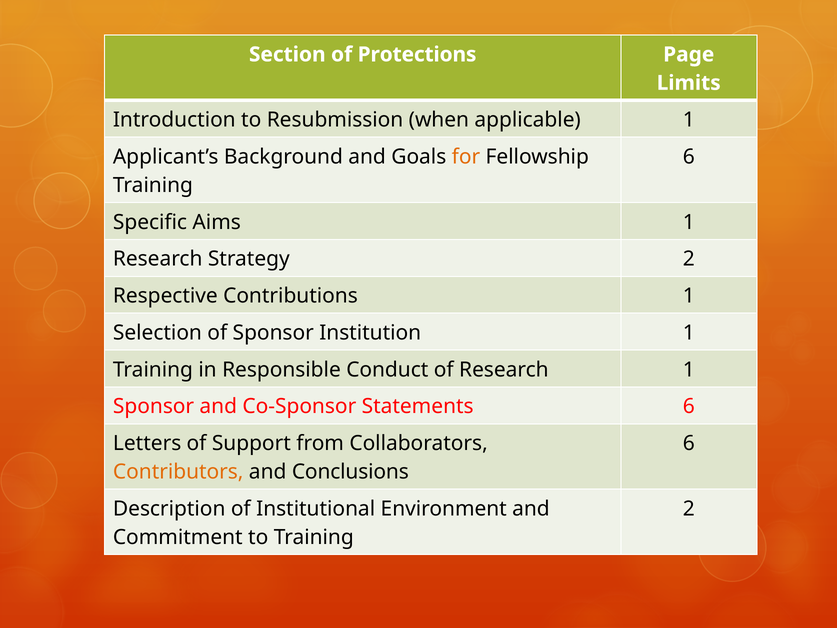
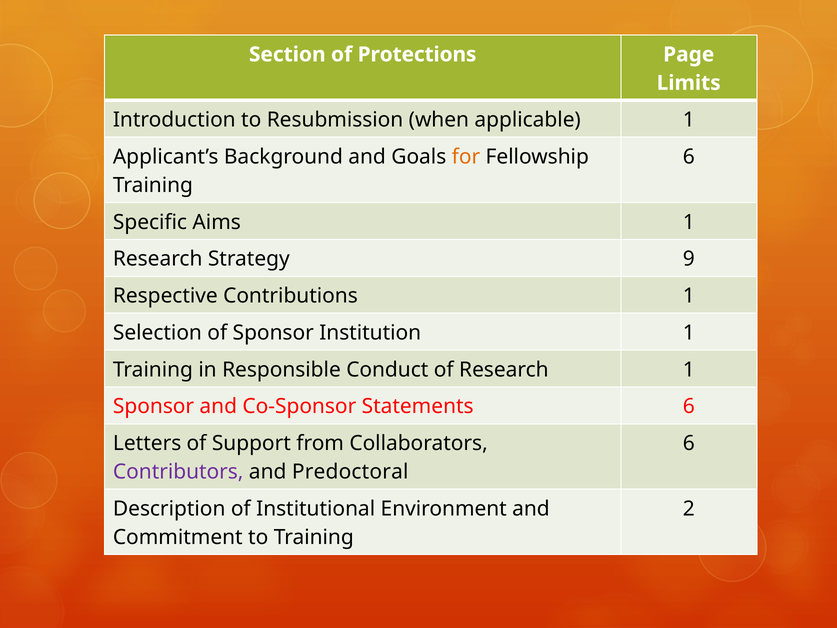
Strategy 2: 2 -> 9
Contributors colour: orange -> purple
Conclusions: Conclusions -> Predoctoral
